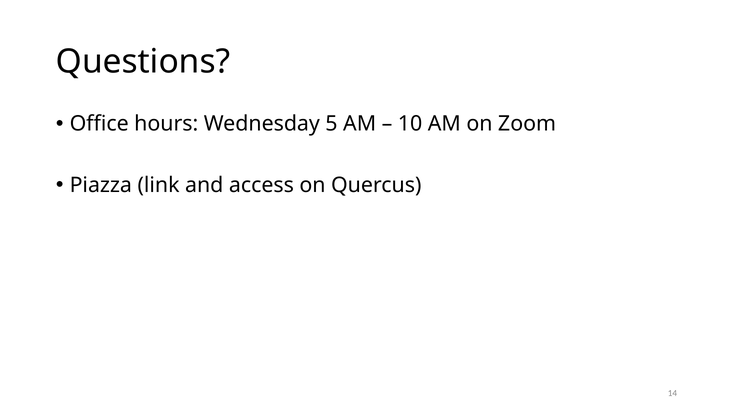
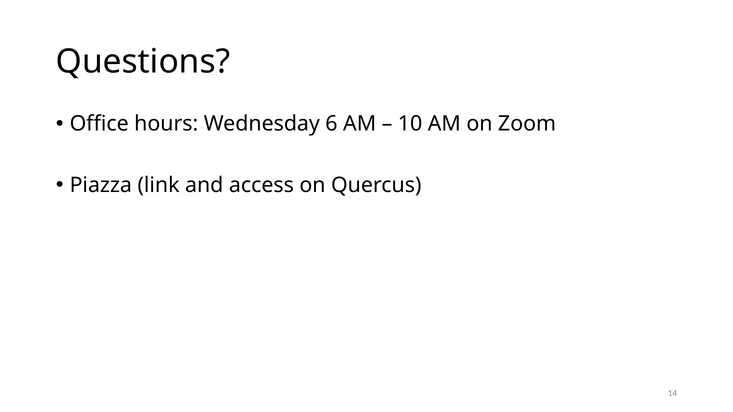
5: 5 -> 6
